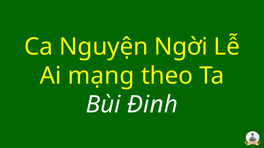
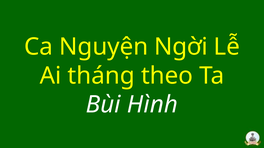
mạng: mạng -> tháng
Đinh: Đinh -> Hình
